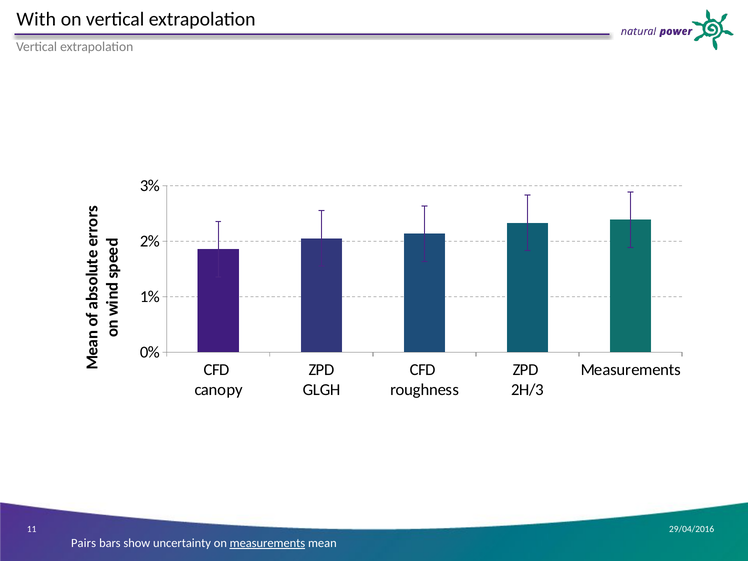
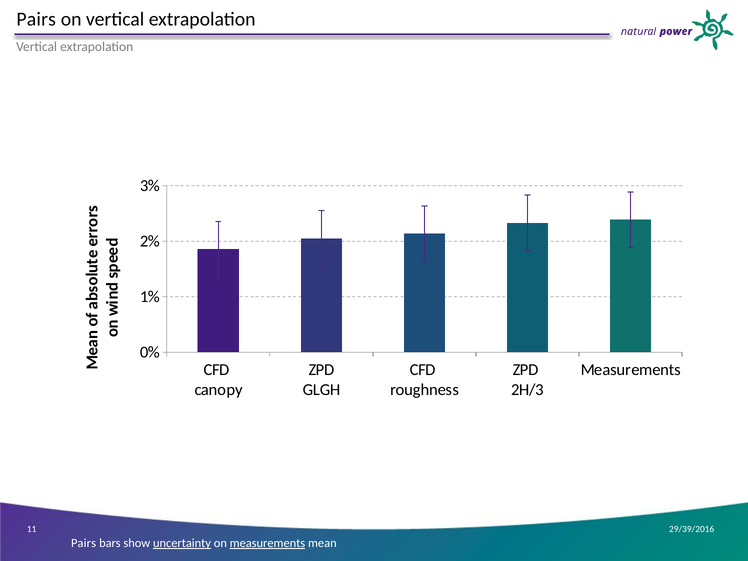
With at (36, 19): With -> Pairs
29/04/2016: 29/04/2016 -> 29/39/2016
uncertainty underline: none -> present
